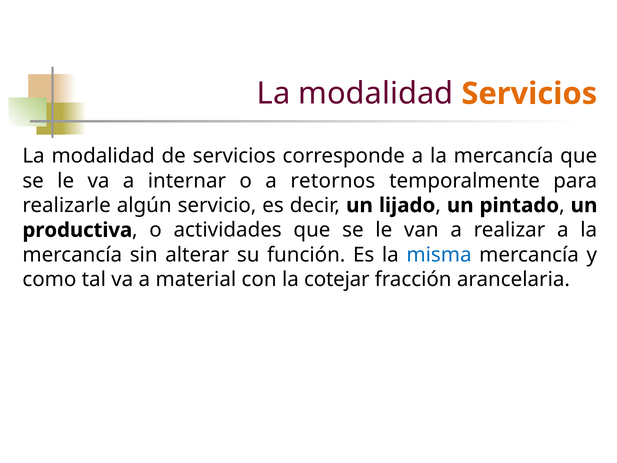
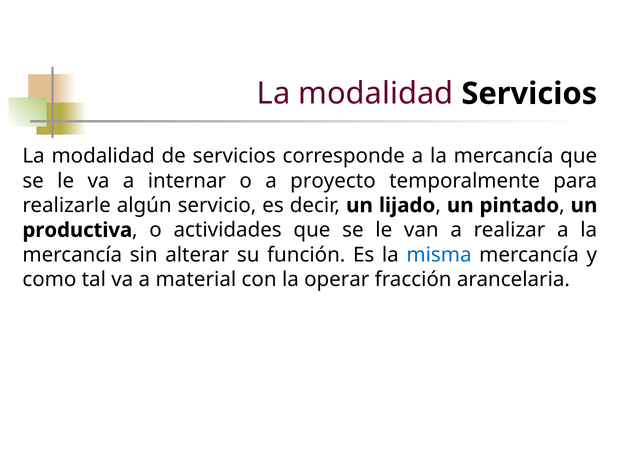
Servicios at (529, 94) colour: orange -> black
retornos: retornos -> proyecto
cotejar: cotejar -> operar
